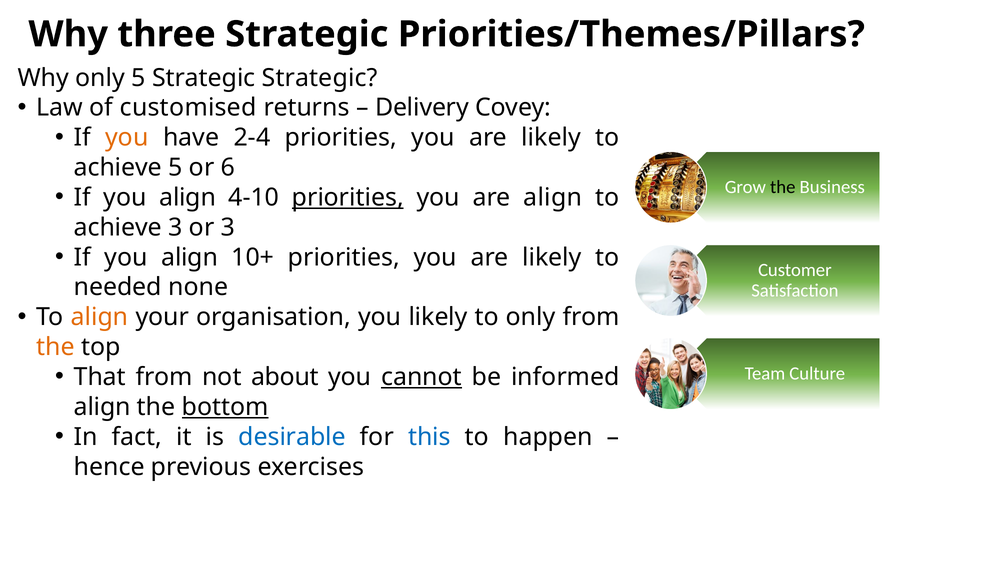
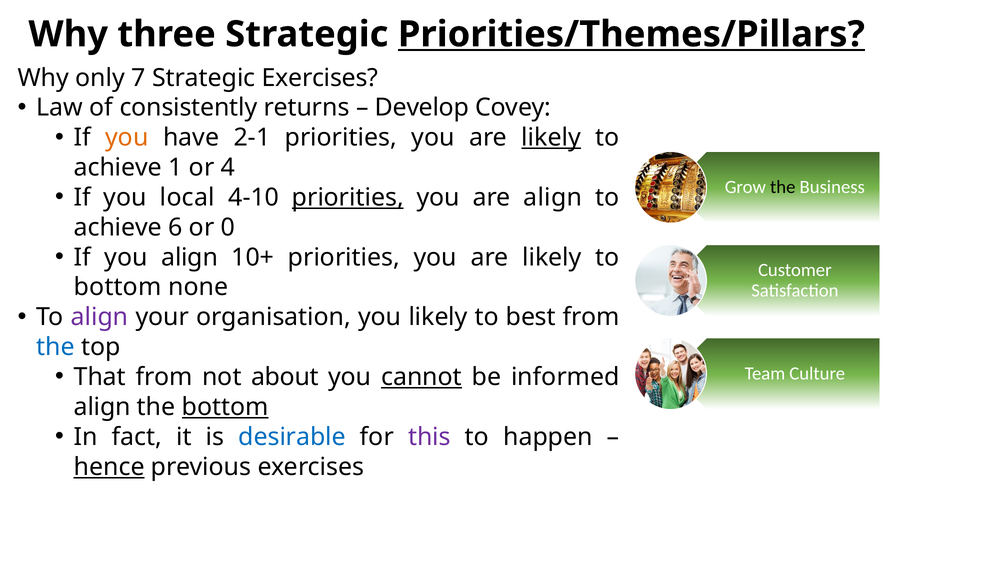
Priorities/Themes/Pillars underline: none -> present
only 5: 5 -> 7
Strategic Strategic: Strategic -> Exercises
customised: customised -> consistently
Delivery: Delivery -> Develop
2-4: 2-4 -> 2-1
likely at (551, 138) underline: none -> present
achieve 5: 5 -> 1
6: 6 -> 4
align at (188, 197): align -> local
achieve 3: 3 -> 6
or 3: 3 -> 0
needed at (118, 287): needed -> bottom
align at (100, 317) colour: orange -> purple
to only: only -> best
the at (56, 347) colour: orange -> blue
this colour: blue -> purple
hence underline: none -> present
